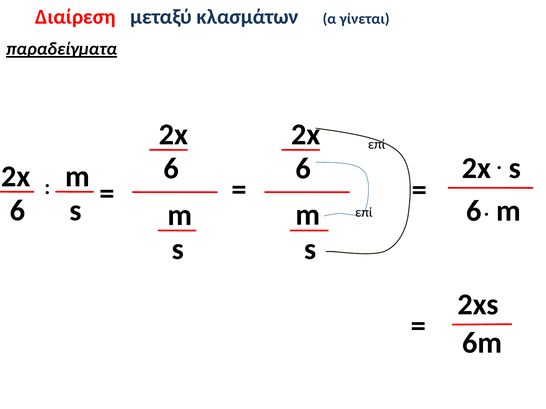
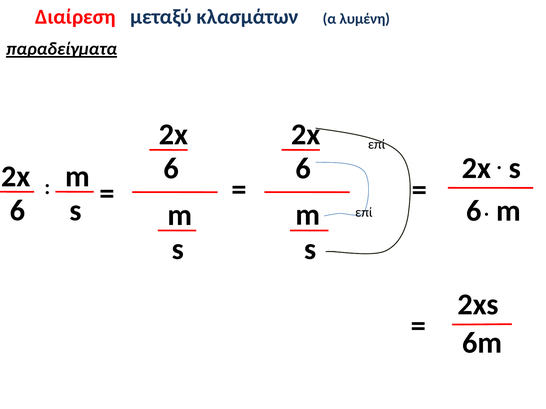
γίνεται: γίνεται -> λυμένη
